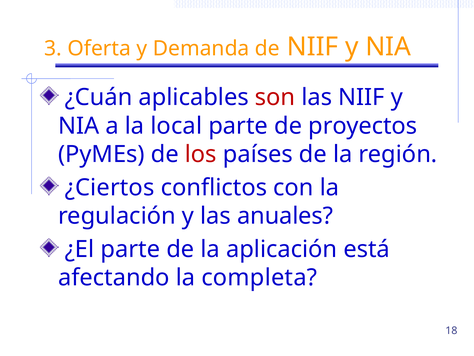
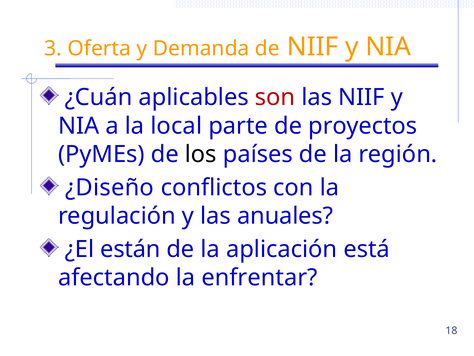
los colour: red -> black
¿Ciertos: ¿Ciertos -> ¿Diseño
¿El parte: parte -> están
completa: completa -> enfrentar
